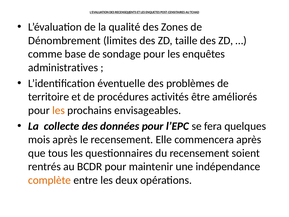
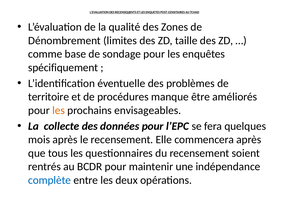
administratives: administratives -> spécifiquement
activités: activités -> manque
complète colour: orange -> blue
